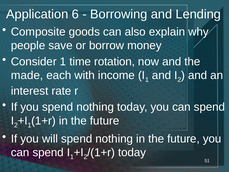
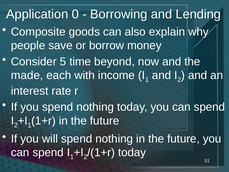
6: 6 -> 0
Consider 1: 1 -> 5
rotation: rotation -> beyond
